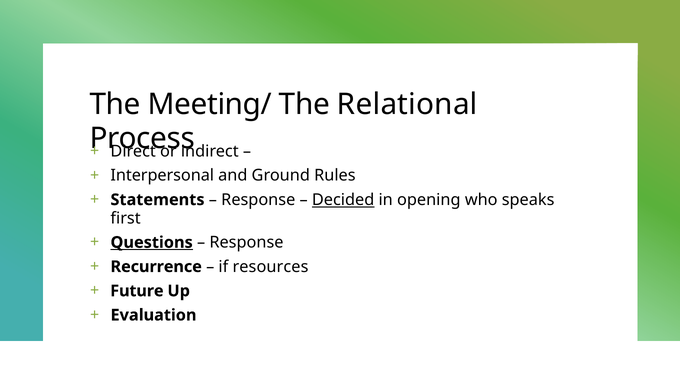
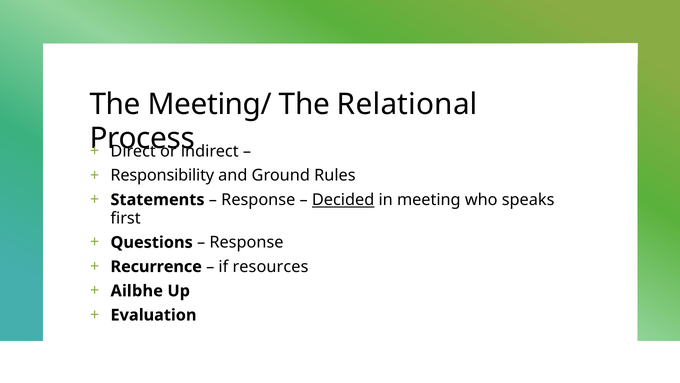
Interpersonal: Interpersonal -> Responsibility
opening: opening -> meeting
Questions underline: present -> none
Future: Future -> Ailbhe
